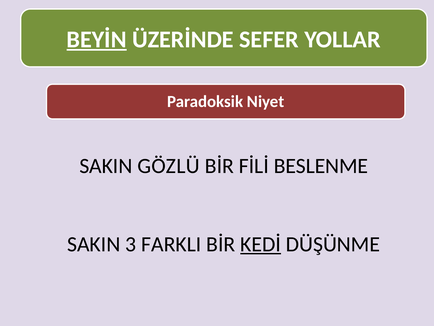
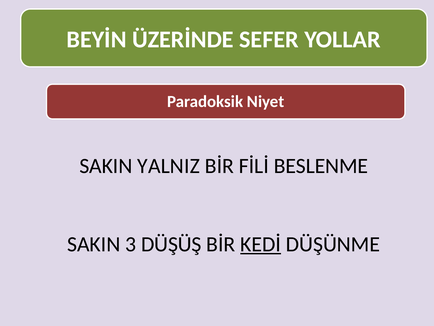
BEYİN underline: present -> none
GÖZLÜ: GÖZLÜ -> YALNIZ
FARKLI: FARKLI -> DÜŞÜŞ
